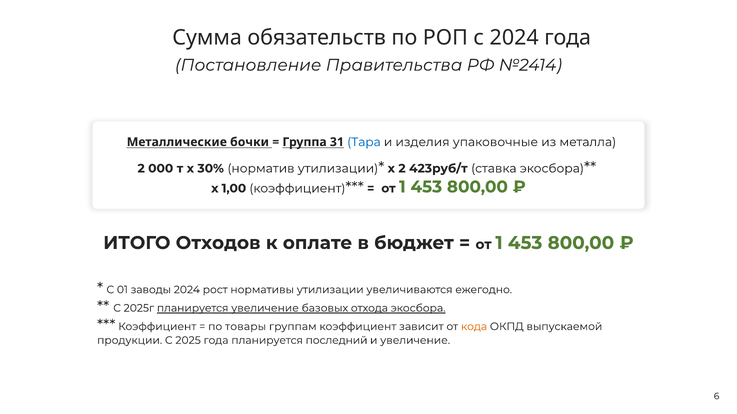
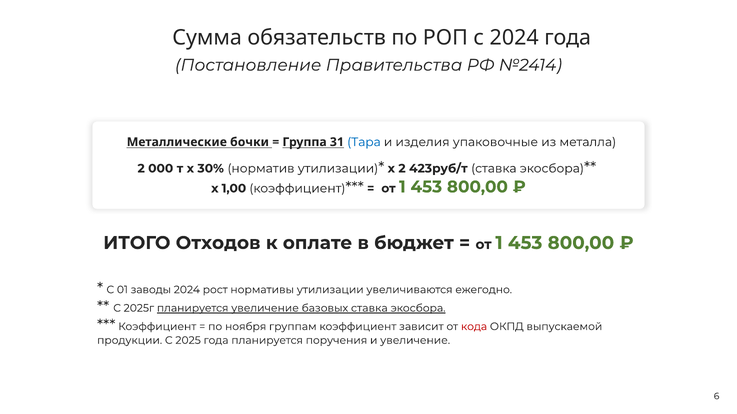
базовых отхода: отхода -> ставка
товары: товары -> ноября
кода colour: orange -> red
последний: последний -> поручения
